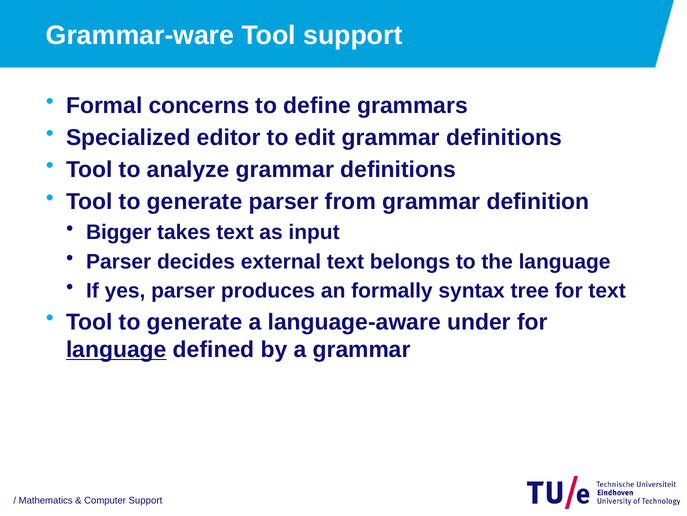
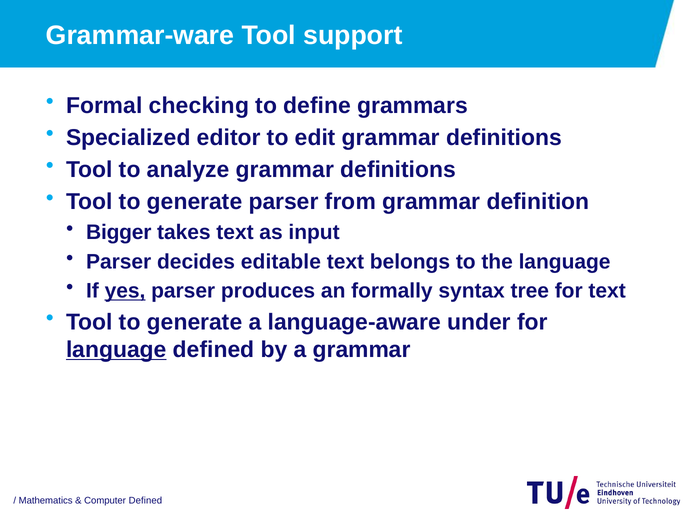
concerns: concerns -> checking
external: external -> editable
yes underline: none -> present
Computer Support: Support -> Defined
